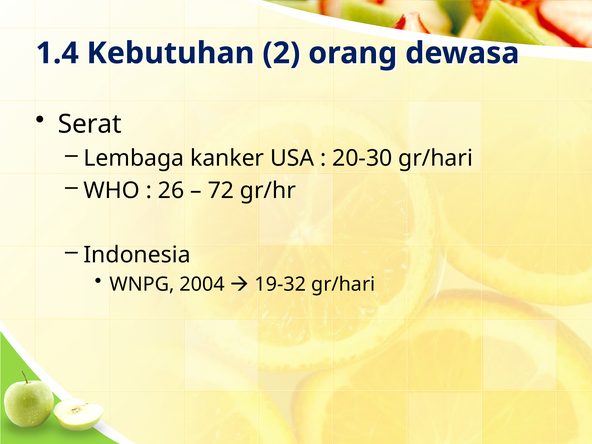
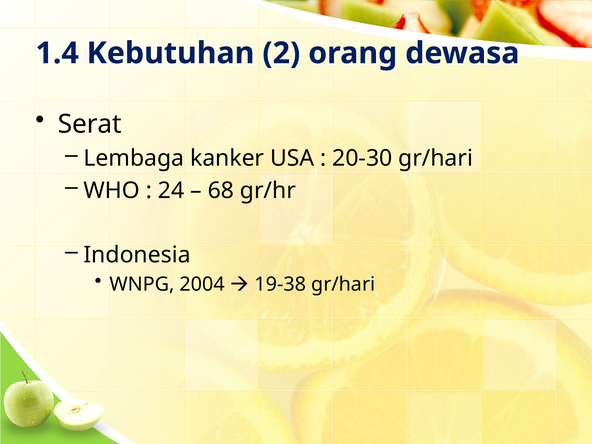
26: 26 -> 24
72: 72 -> 68
19-32: 19-32 -> 19-38
